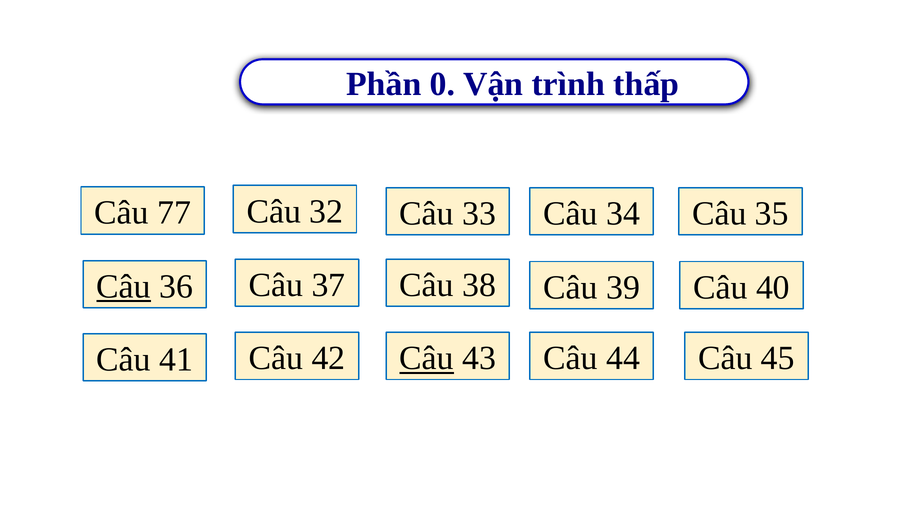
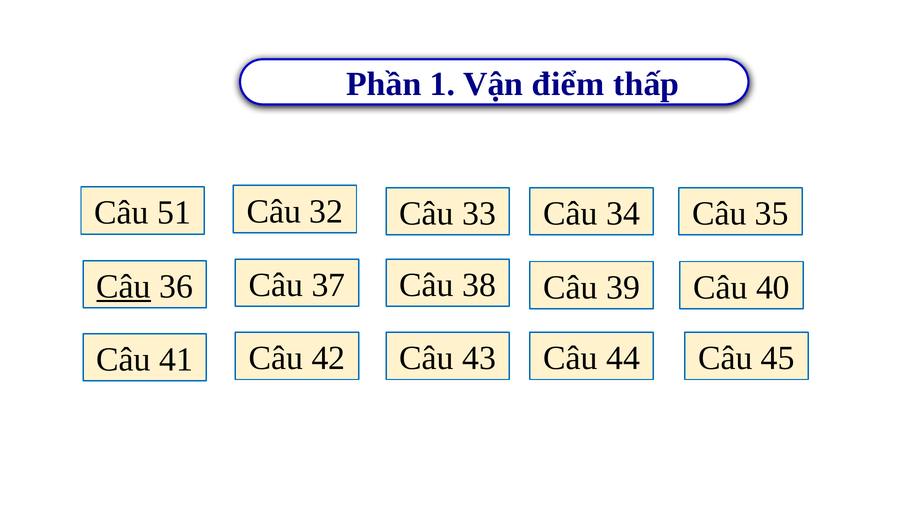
0: 0 -> 1
trình: trình -> điểm
77: 77 -> 51
Câu at (427, 359) underline: present -> none
